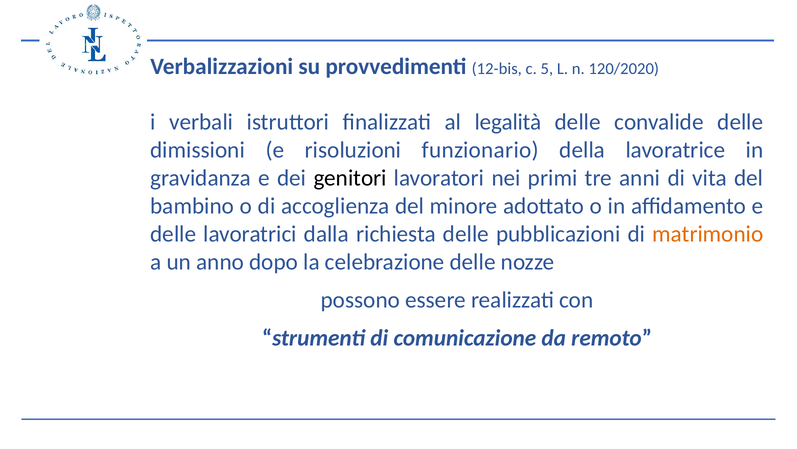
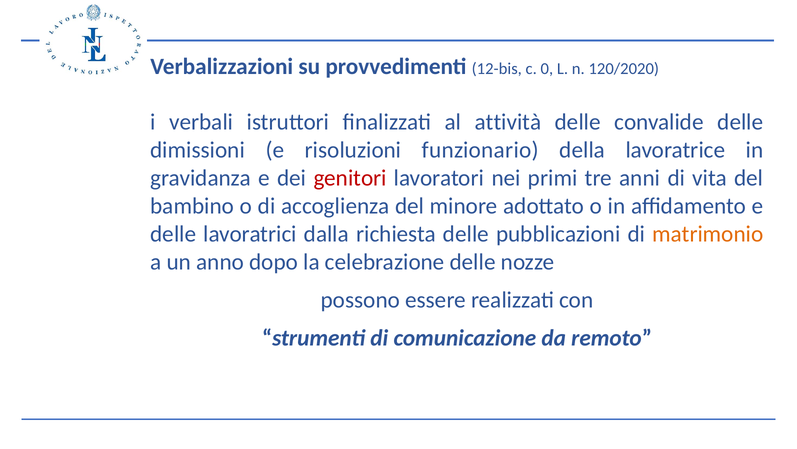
5: 5 -> 0
legalità: legalità -> attività
genitori colour: black -> red
